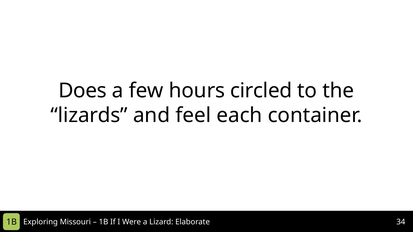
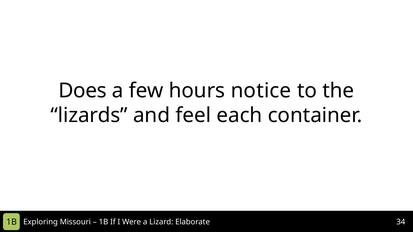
circled: circled -> notice
